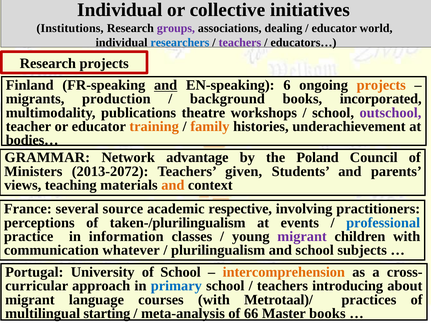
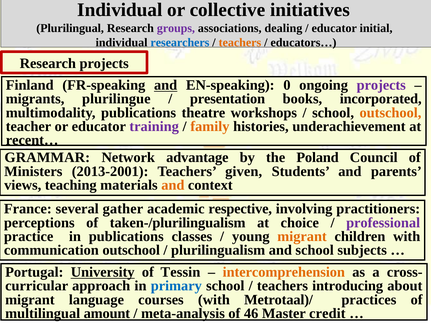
Institutions: Institutions -> Plurilingual
world: world -> initial
teachers at (240, 43) colour: purple -> orange
6: 6 -> 0
projects at (381, 85) colour: orange -> purple
production: production -> plurilingue
background: background -> presentation
outschool at (390, 113) colour: purple -> orange
training colour: orange -> purple
bodies…: bodies… -> recent…
2013-2072: 2013-2072 -> 2013-2001
source: source -> gather
events: events -> choice
professional colour: blue -> purple
in information: information -> publications
migrant at (302, 237) colour: purple -> orange
communication whatever: whatever -> outschool
University underline: none -> present
of School: School -> Tessin
starting: starting -> amount
66: 66 -> 46
Master books: books -> credit
